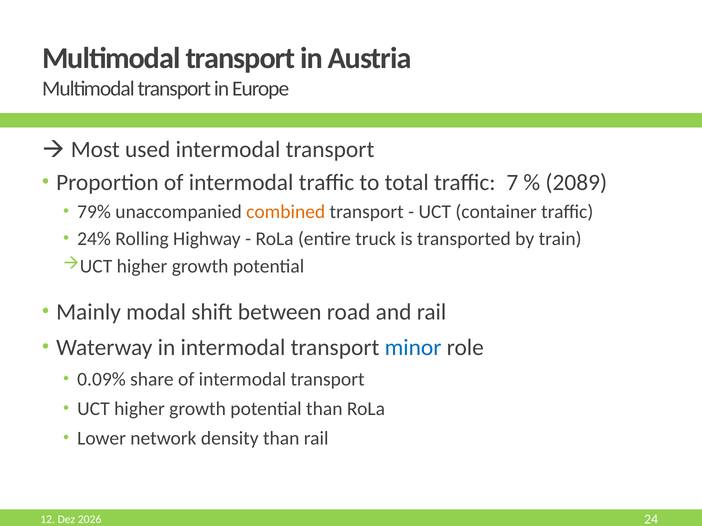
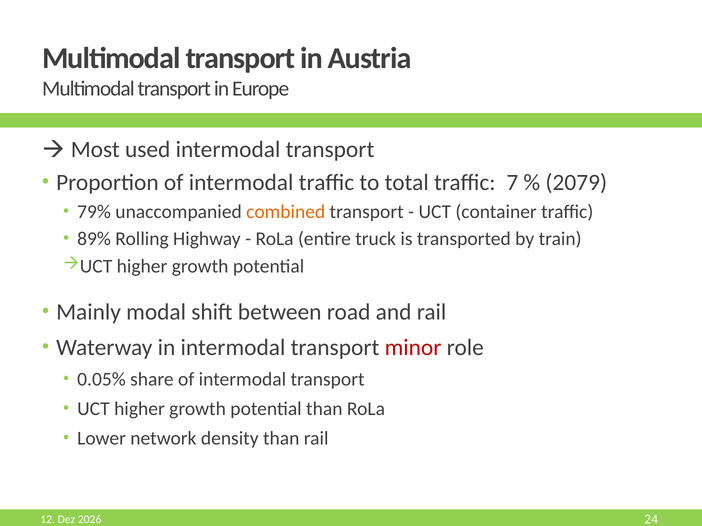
2089: 2089 -> 2079
24%: 24% -> 89%
minor colour: blue -> red
0.09%: 0.09% -> 0.05%
